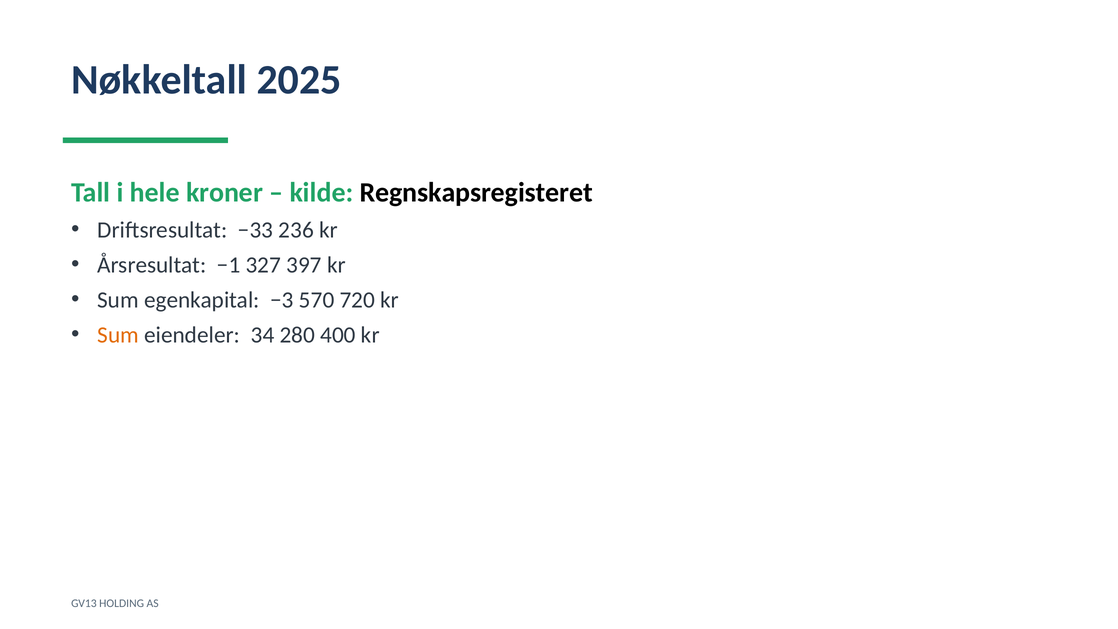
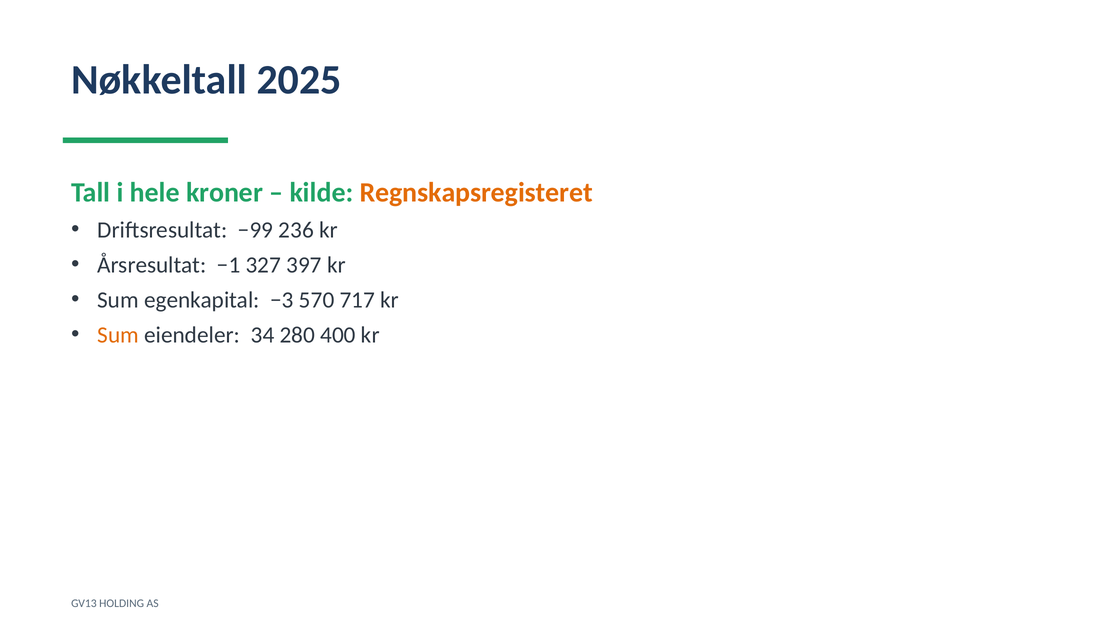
Regnskapsregisteret colour: black -> orange
−33: −33 -> −99
720: 720 -> 717
